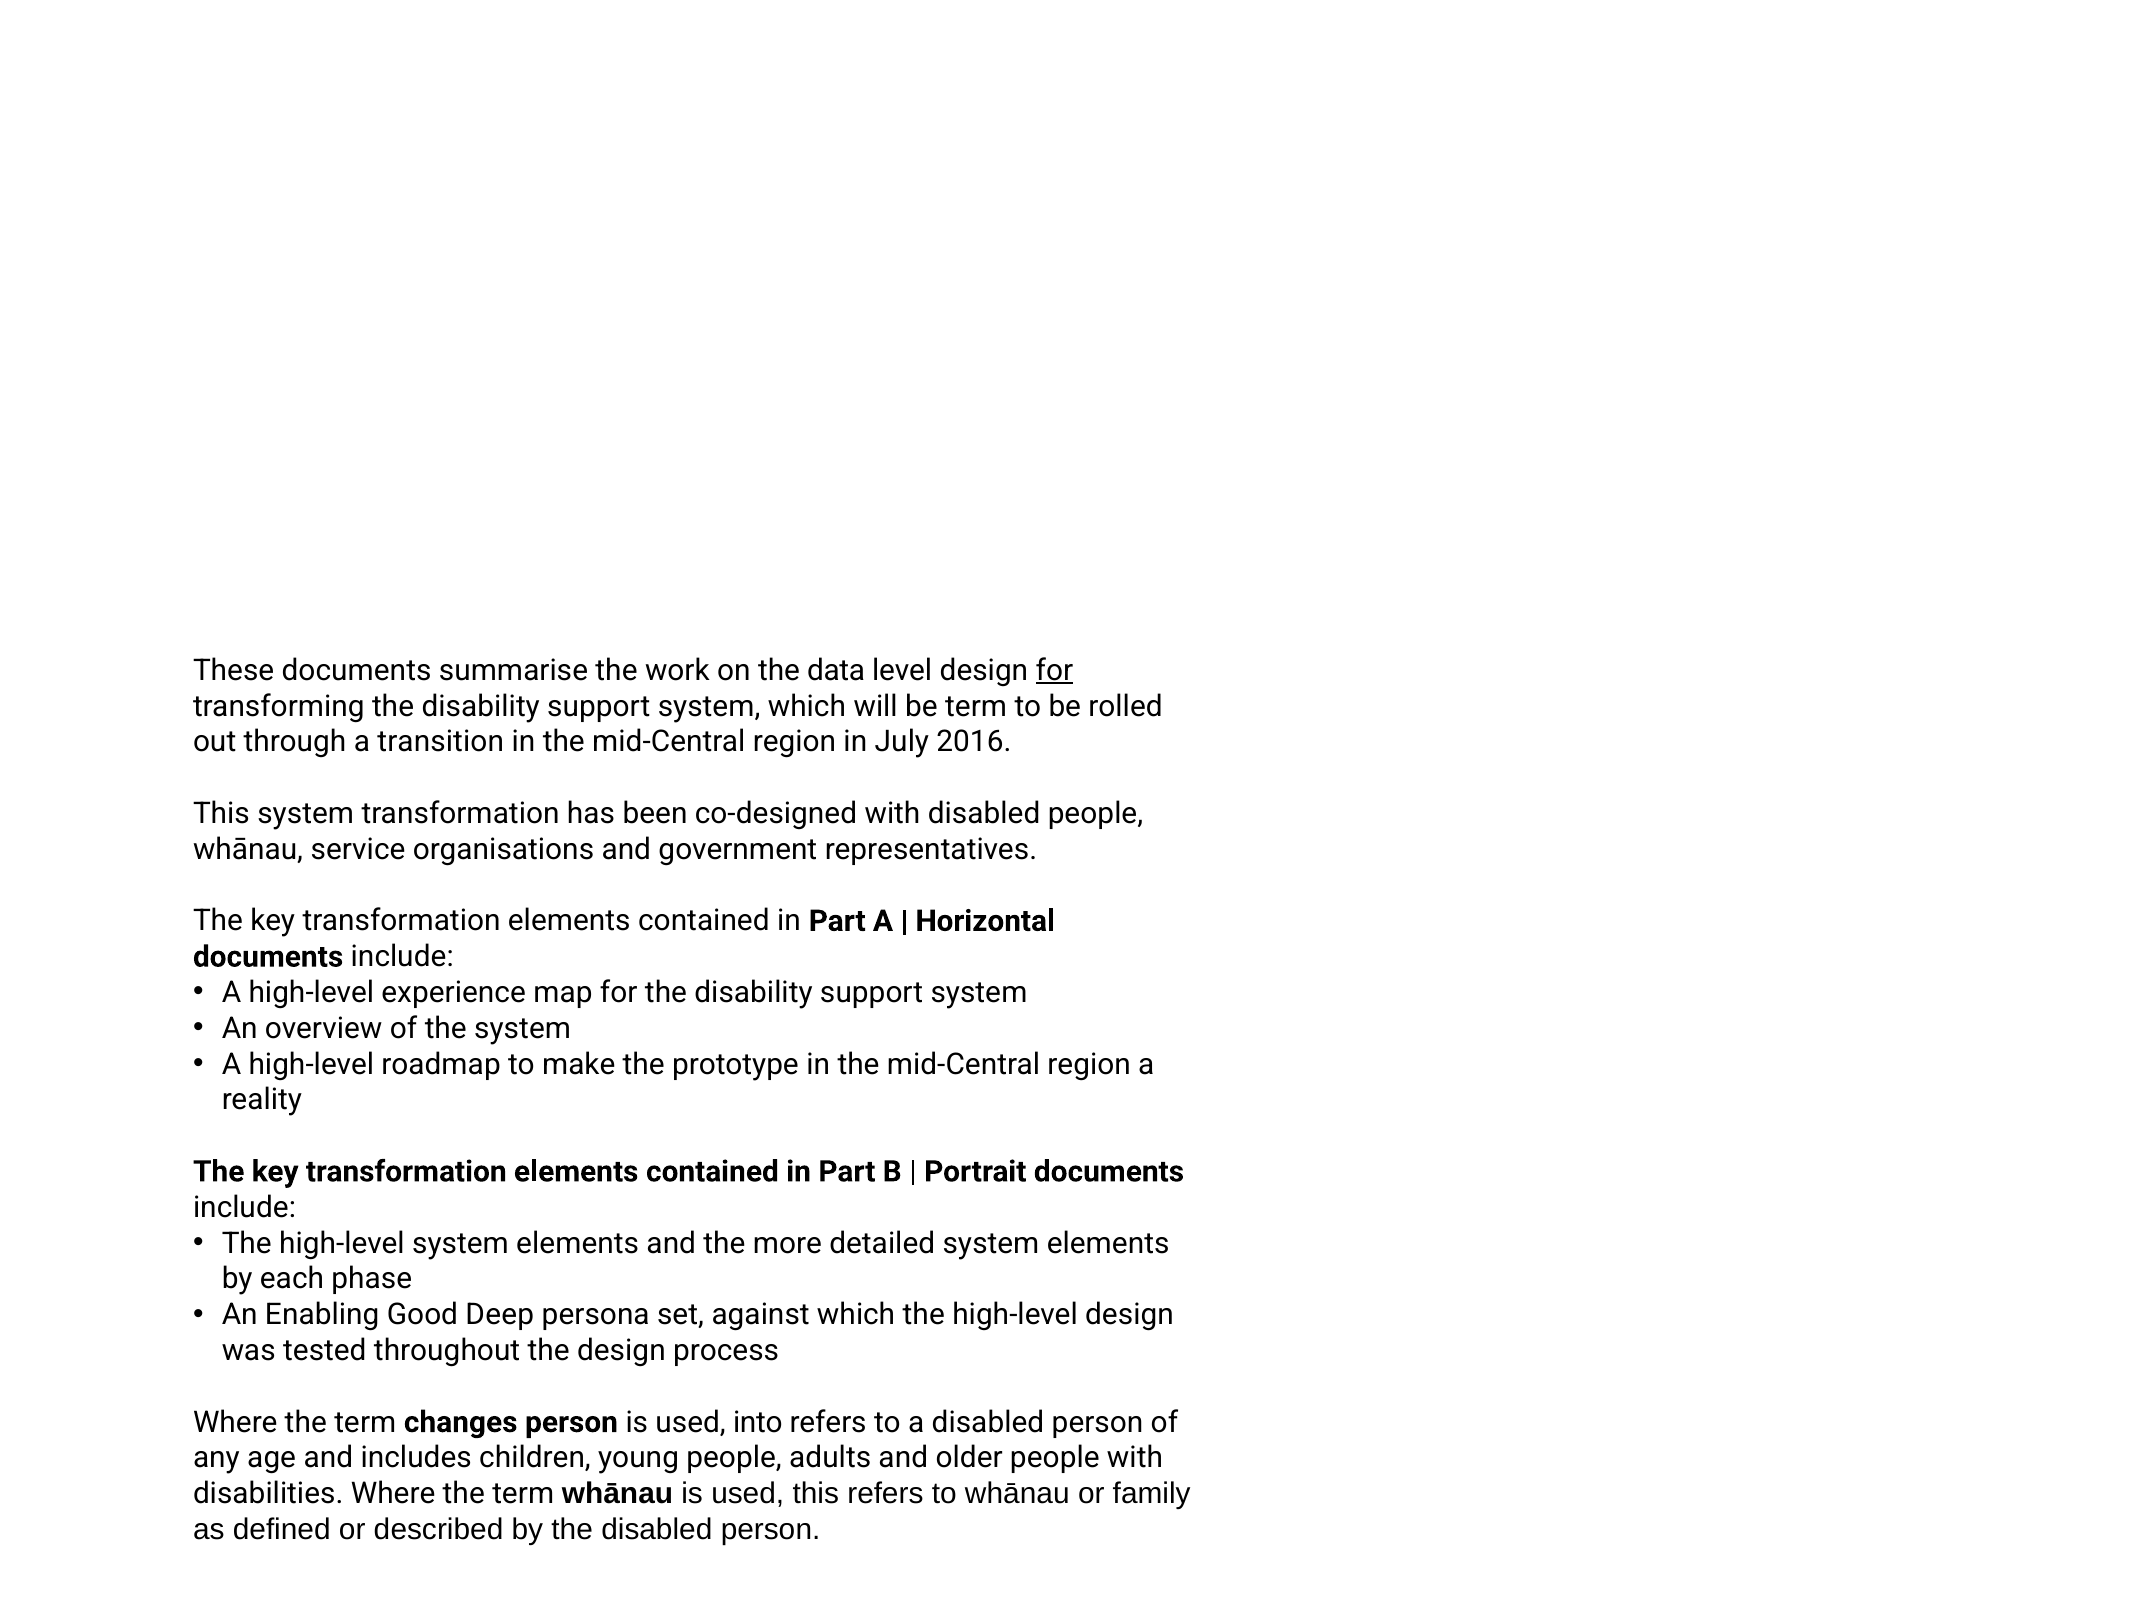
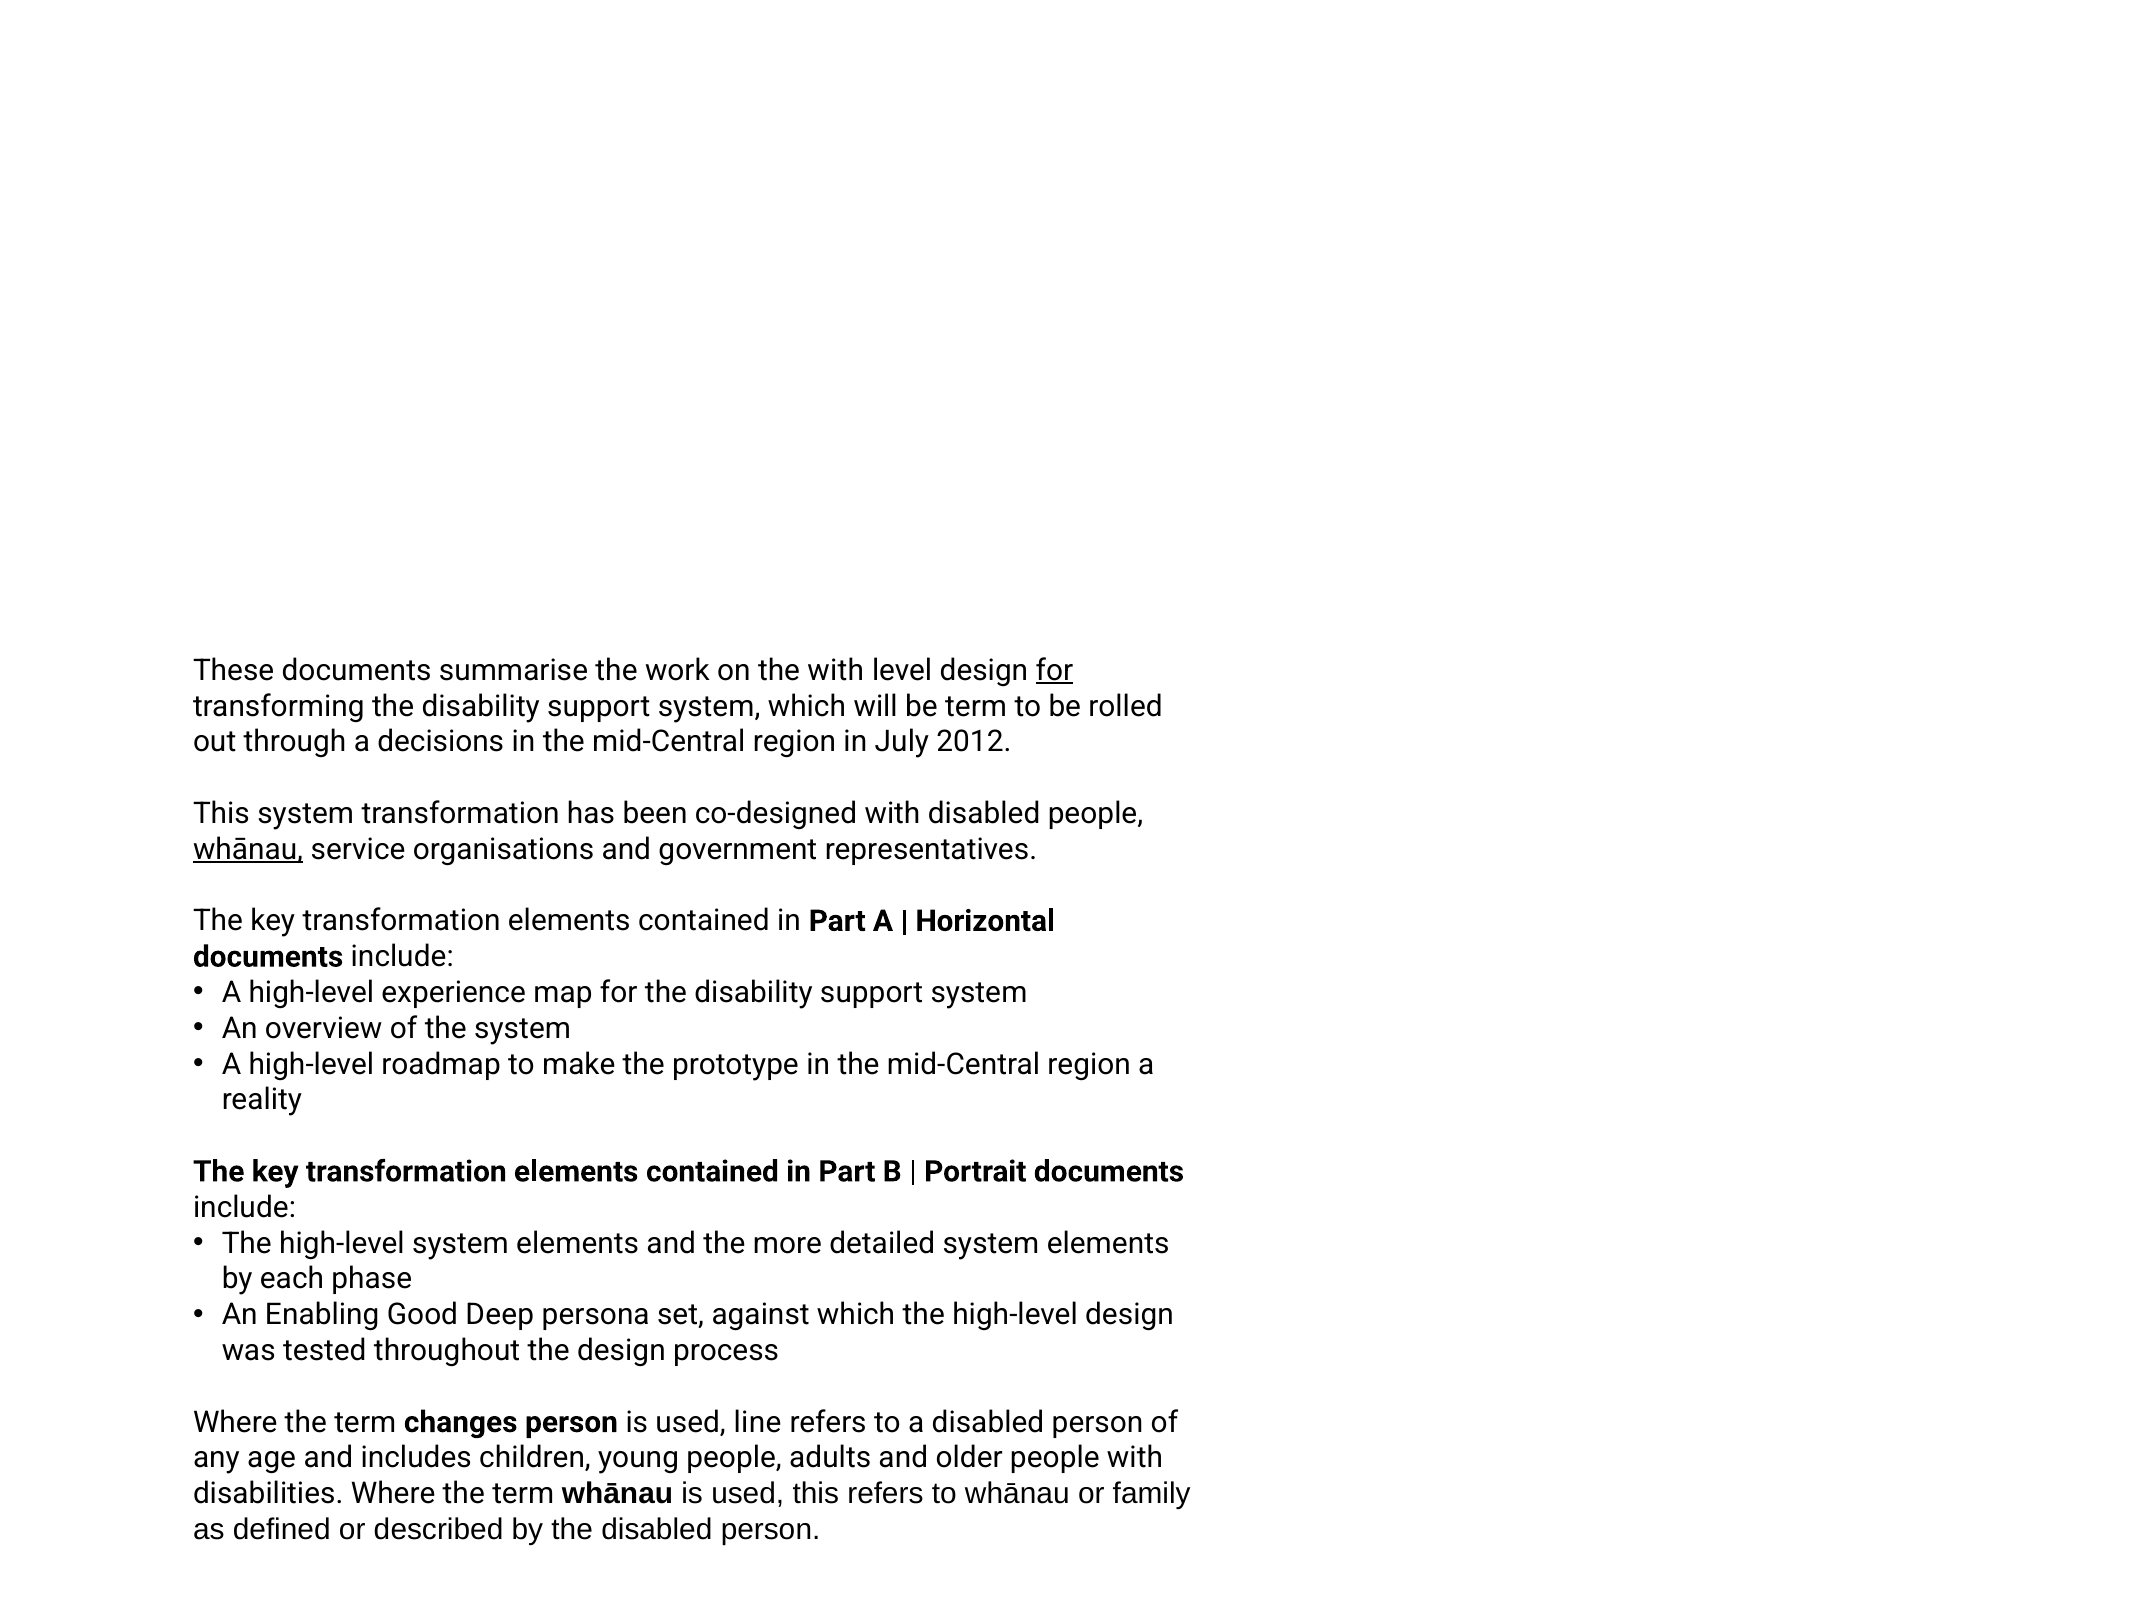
the data: data -> with
transition: transition -> decisions
2016: 2016 -> 2012
whānau at (248, 850) underline: none -> present
into: into -> line
